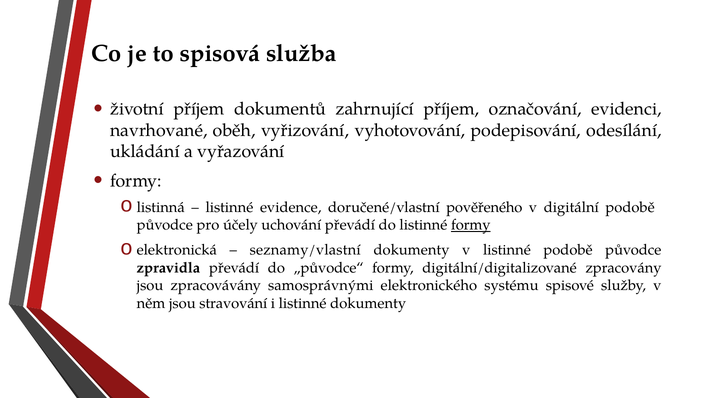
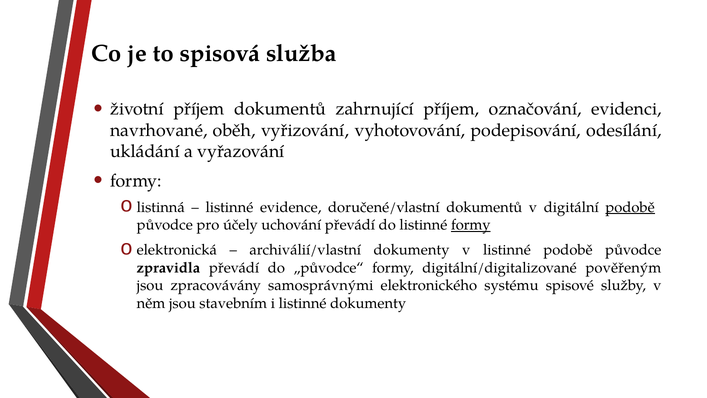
doručené/vlastní pověřeného: pověřeného -> dokumentů
podobě at (630, 207) underline: none -> present
seznamy/vlastní: seznamy/vlastní -> archiválií/vlastní
zpracovány: zpracovány -> pověřeným
stravování: stravování -> stavebním
